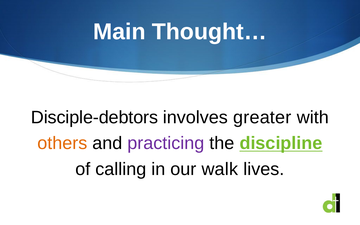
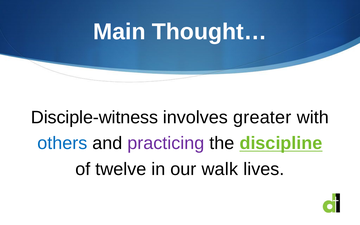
Disciple-debtors: Disciple-debtors -> Disciple-witness
others colour: orange -> blue
calling: calling -> twelve
